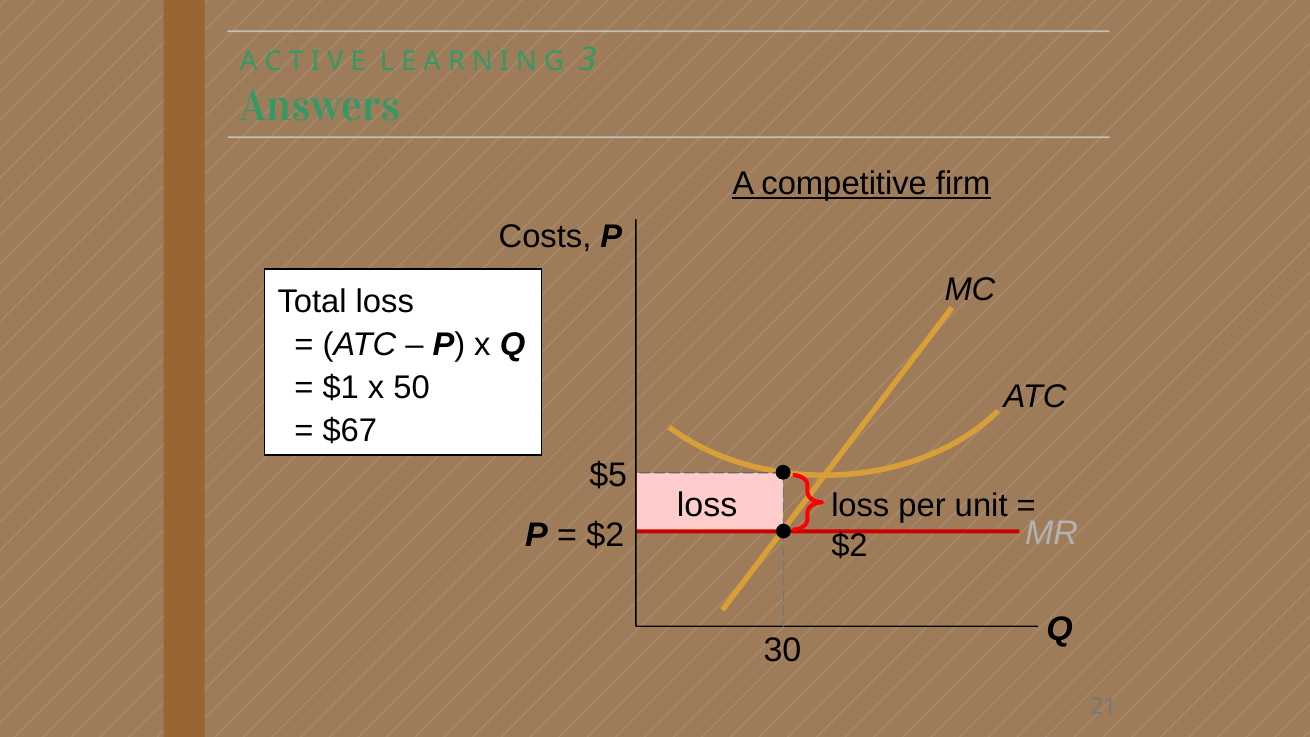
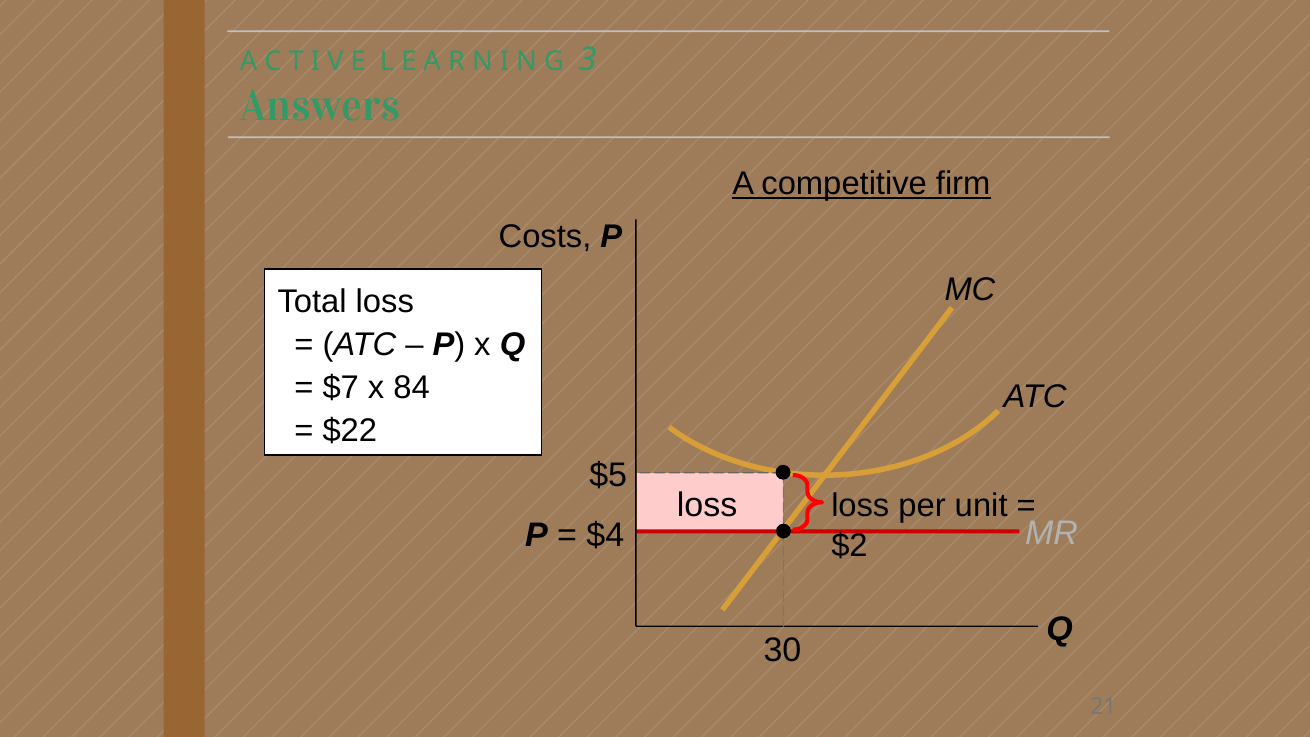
$1: $1 -> $7
50: 50 -> 84
$67: $67 -> $22
$2 at (605, 535): $2 -> $4
